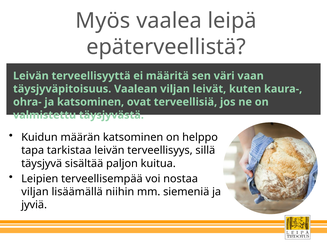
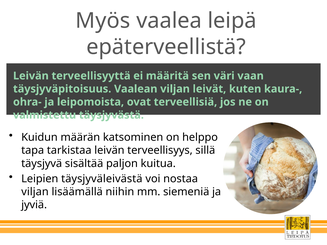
ja katsominen: katsominen -> leipomoista
terveellisempää: terveellisempää -> täysjyväleivästä
